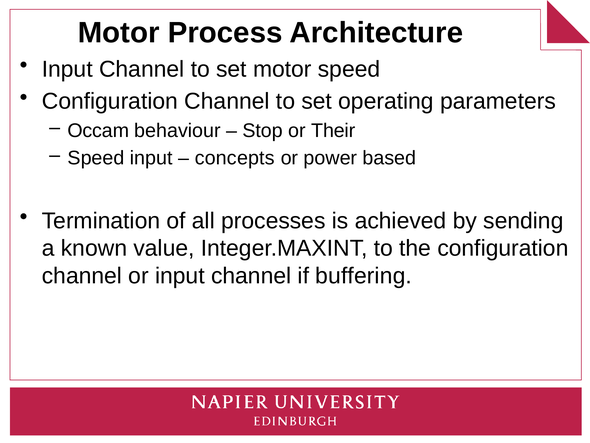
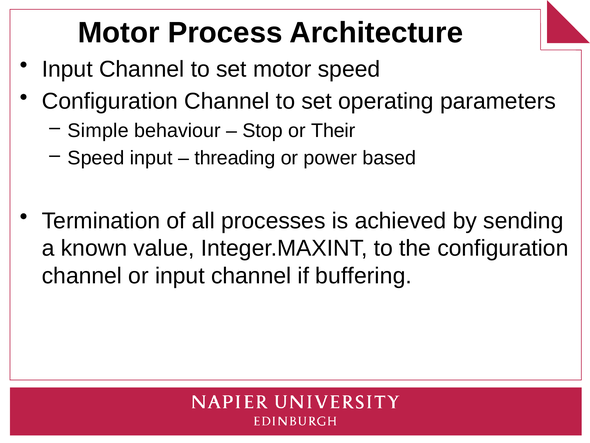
Occam: Occam -> Simple
concepts: concepts -> threading
